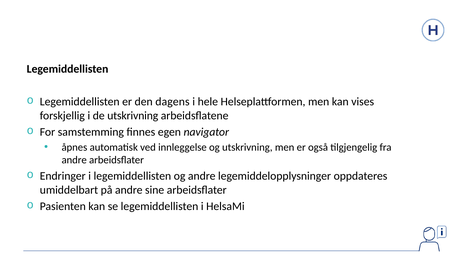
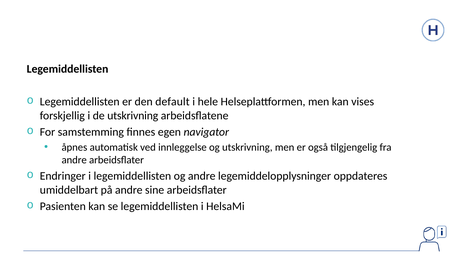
dagens: dagens -> default
